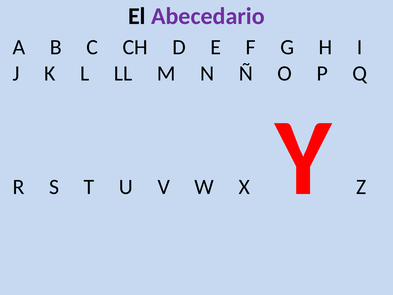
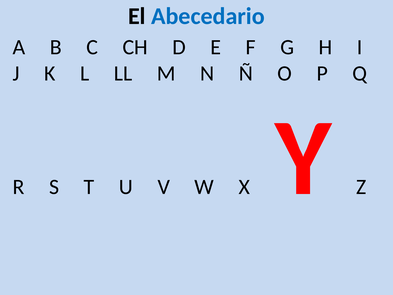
Abecedario colour: purple -> blue
